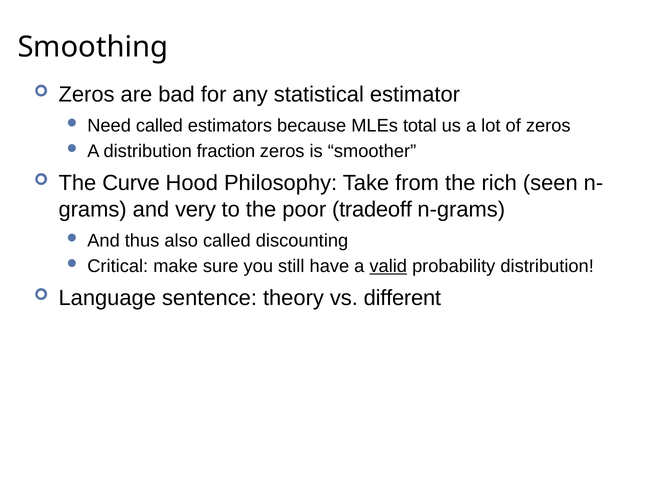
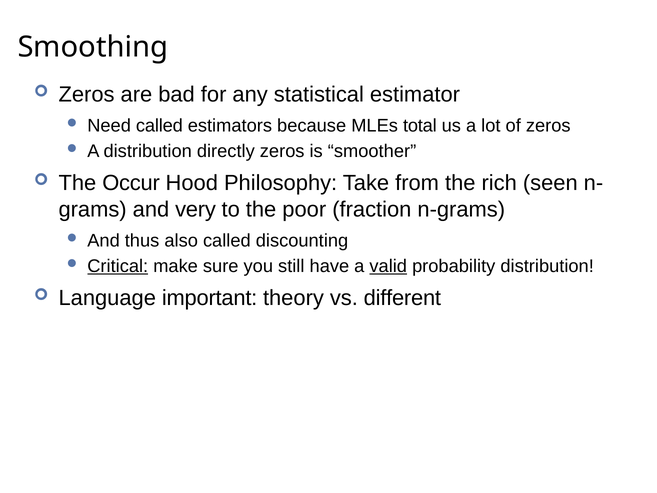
fraction: fraction -> directly
Curve: Curve -> Occur
tradeoff: tradeoff -> fraction
Critical underline: none -> present
sentence: sentence -> important
